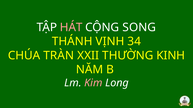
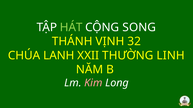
HÁT colour: pink -> light green
34: 34 -> 32
TRÀN: TRÀN -> LANH
KINH: KINH -> LINH
